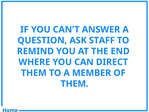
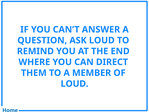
ASK STAFF: STAFF -> LOUD
THEM at (75, 84): THEM -> LOUD
